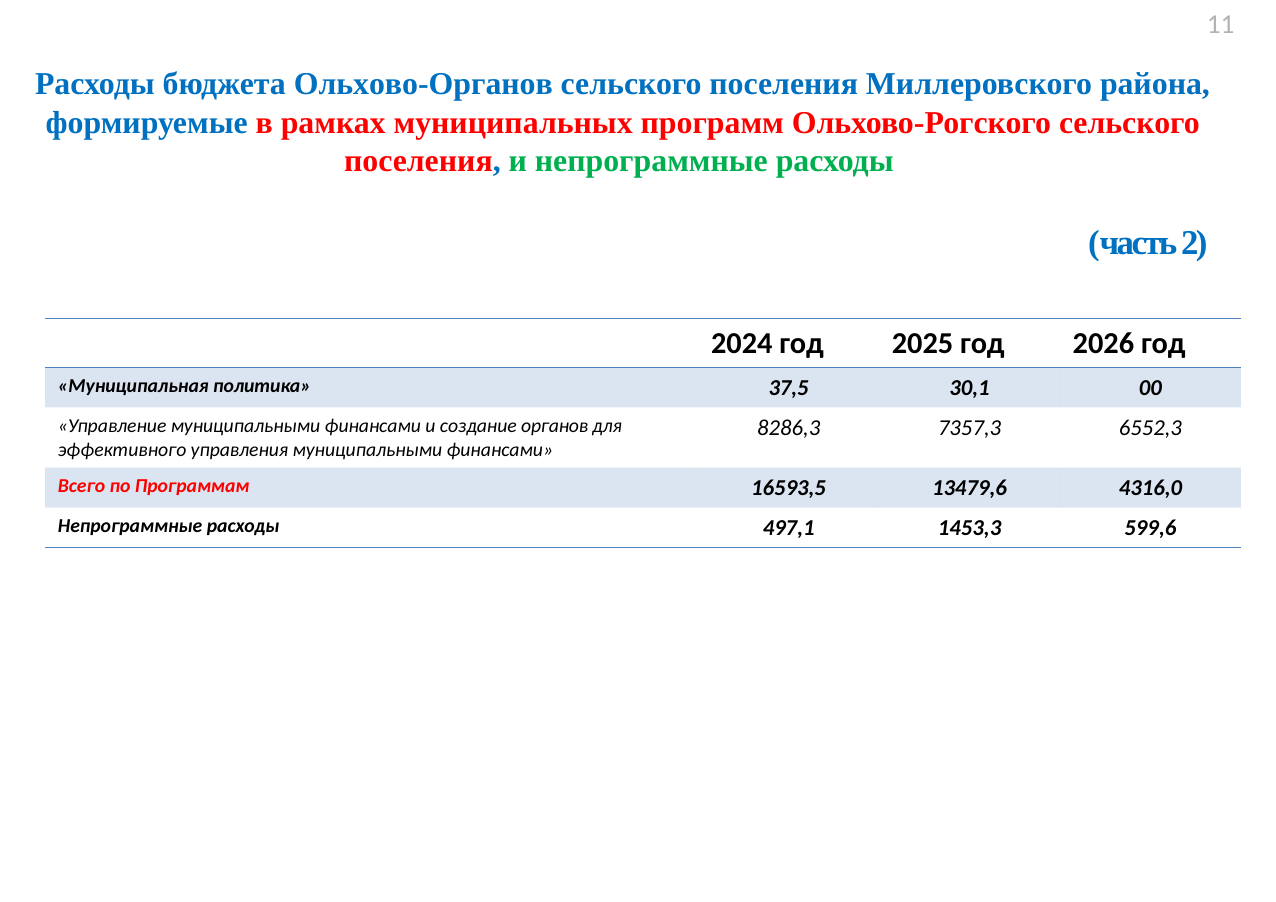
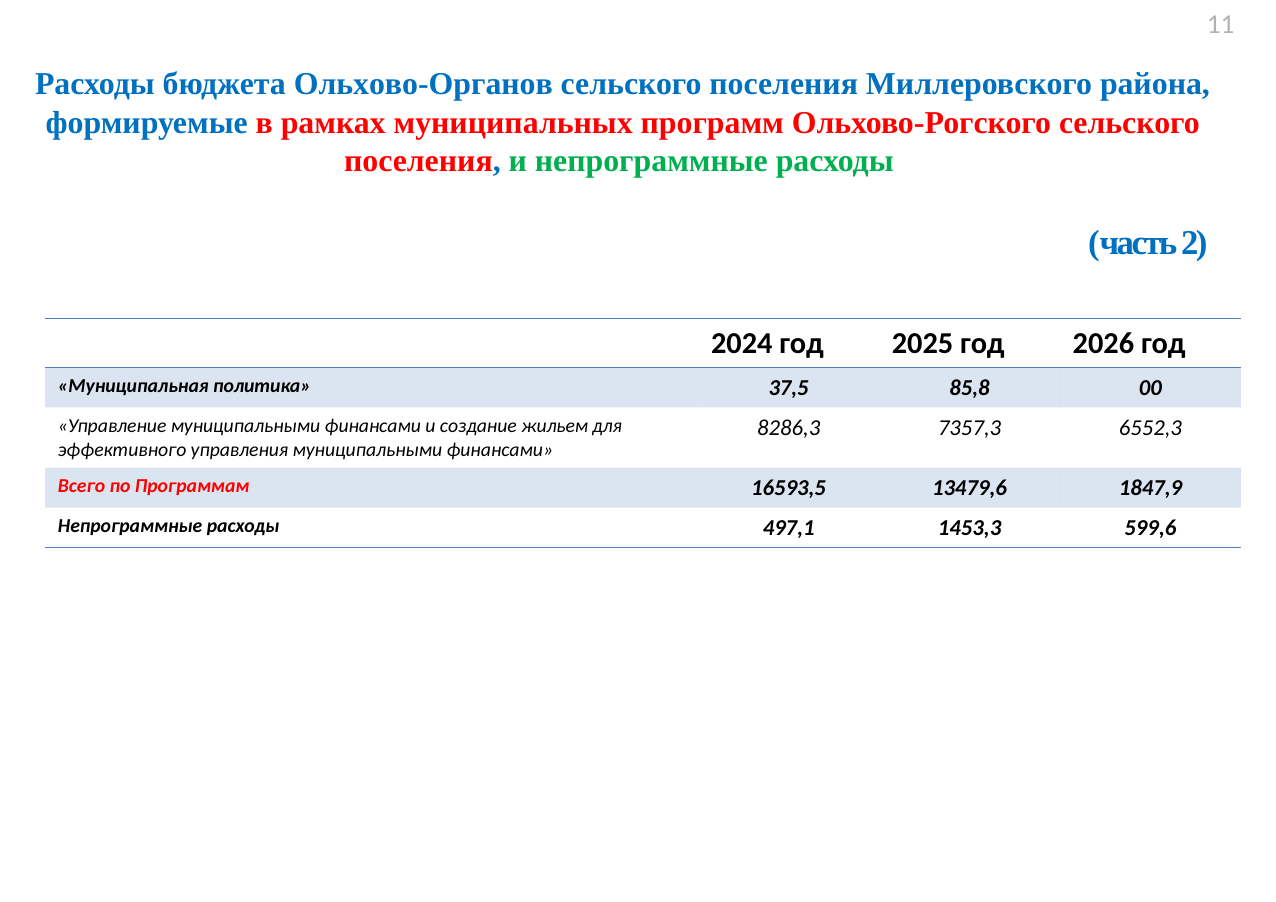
30,1: 30,1 -> 85,8
органов: органов -> жильем
4316,0: 4316,0 -> 1847,9
